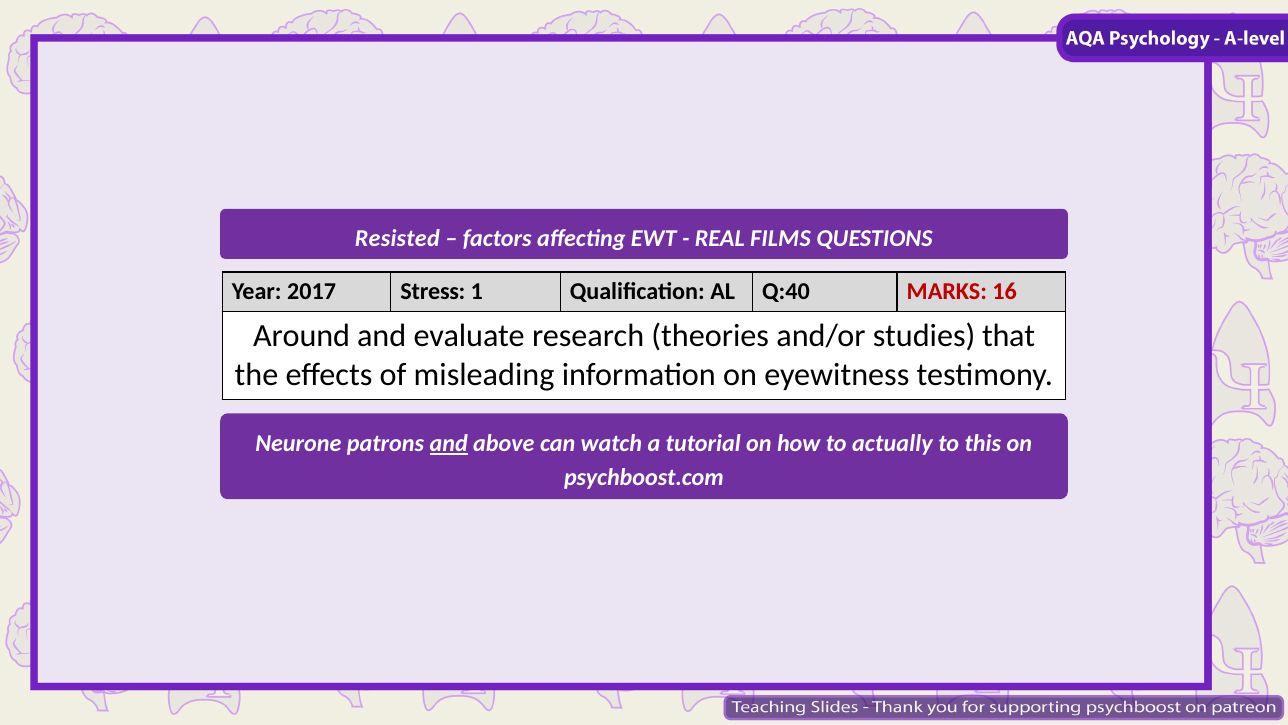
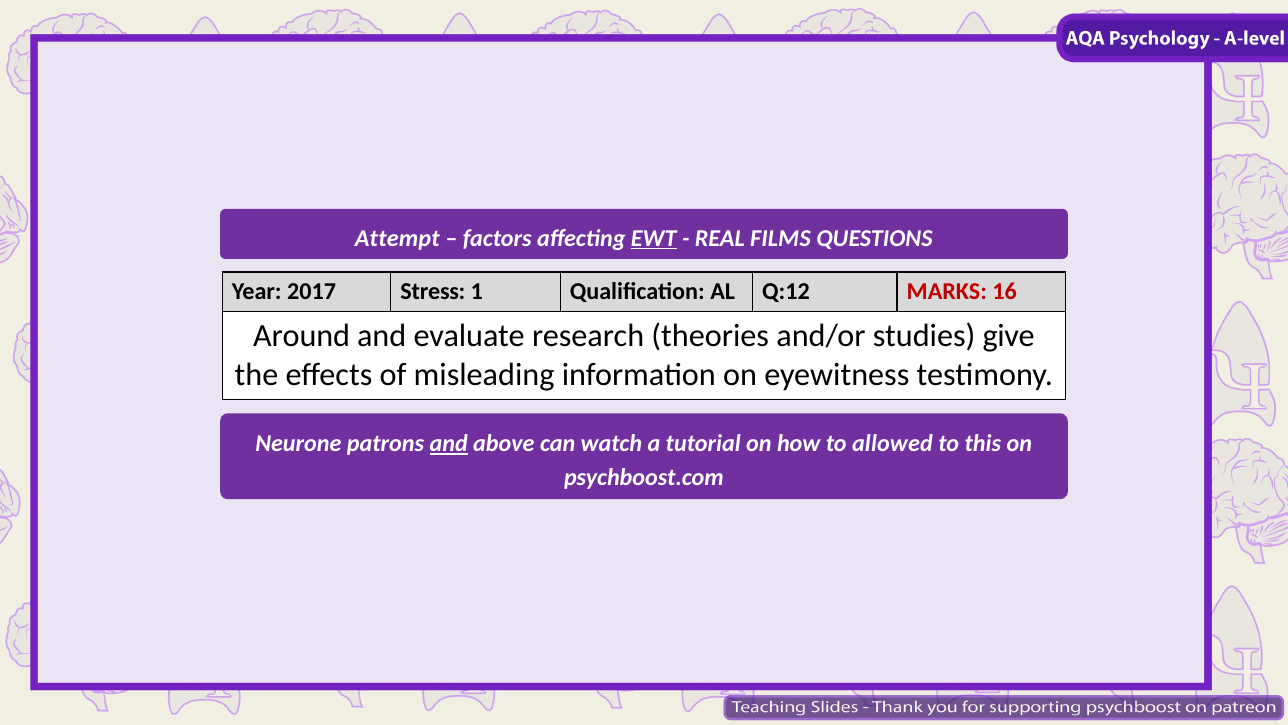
Resisted: Resisted -> Attempt
EWT underline: none -> present
Q:40: Q:40 -> Q:12
that: that -> give
actually: actually -> allowed
